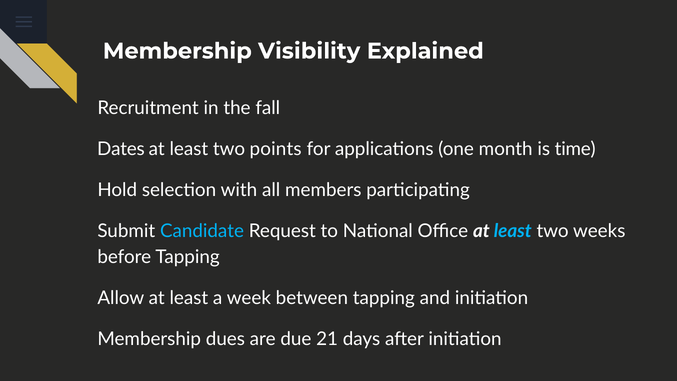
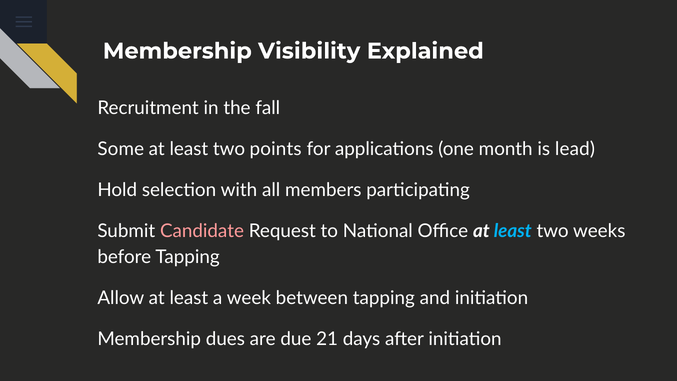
Dates: Dates -> Some
time: time -> lead
Candidate colour: light blue -> pink
